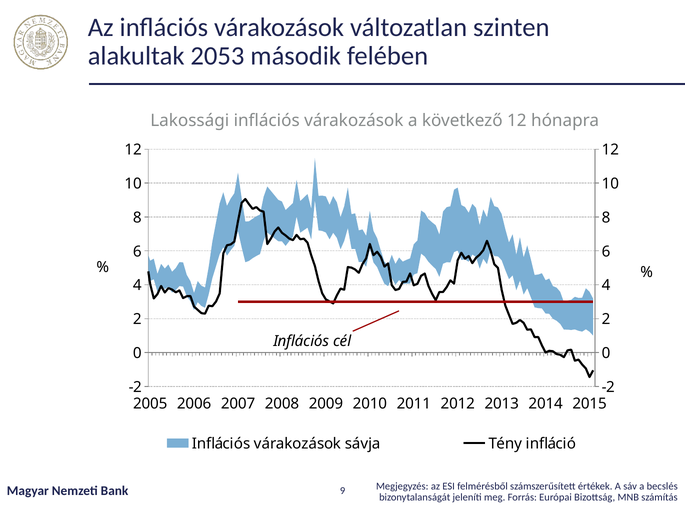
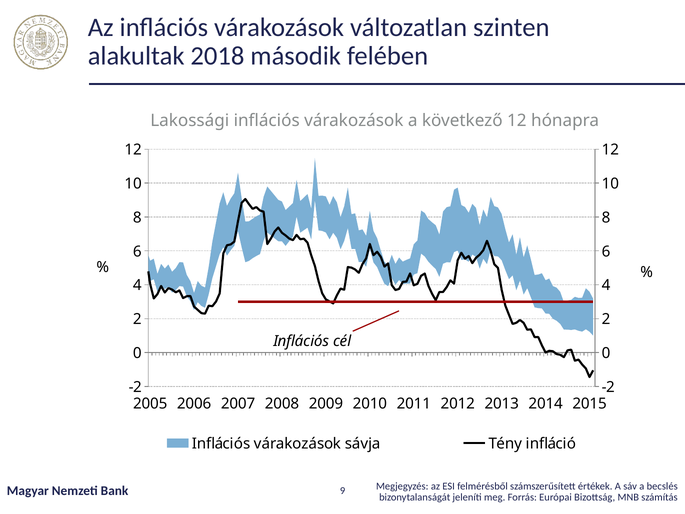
2053: 2053 -> 2018
